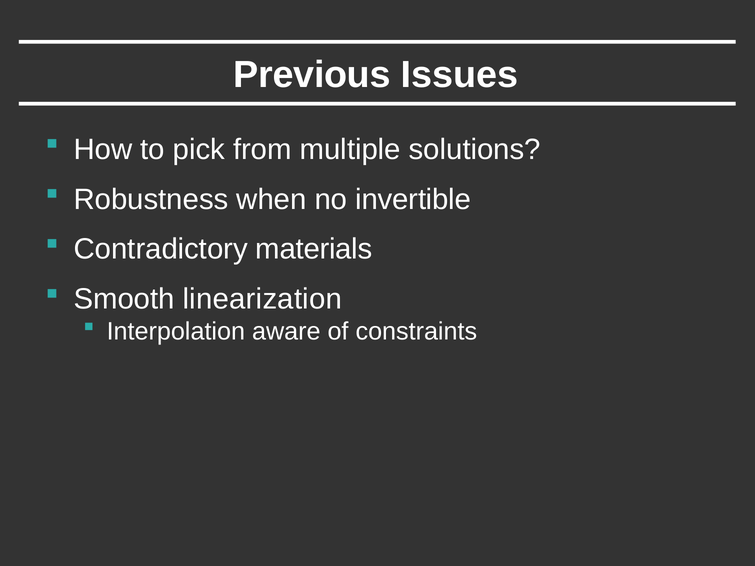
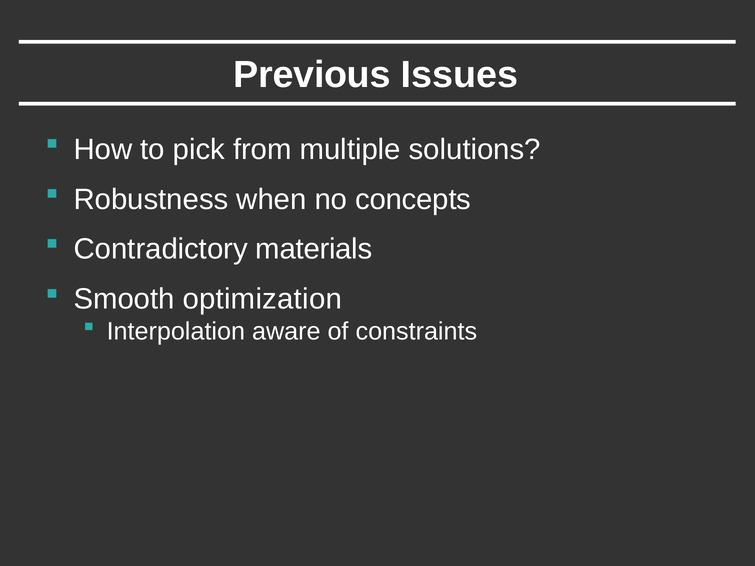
invertible: invertible -> concepts
linearization: linearization -> optimization
